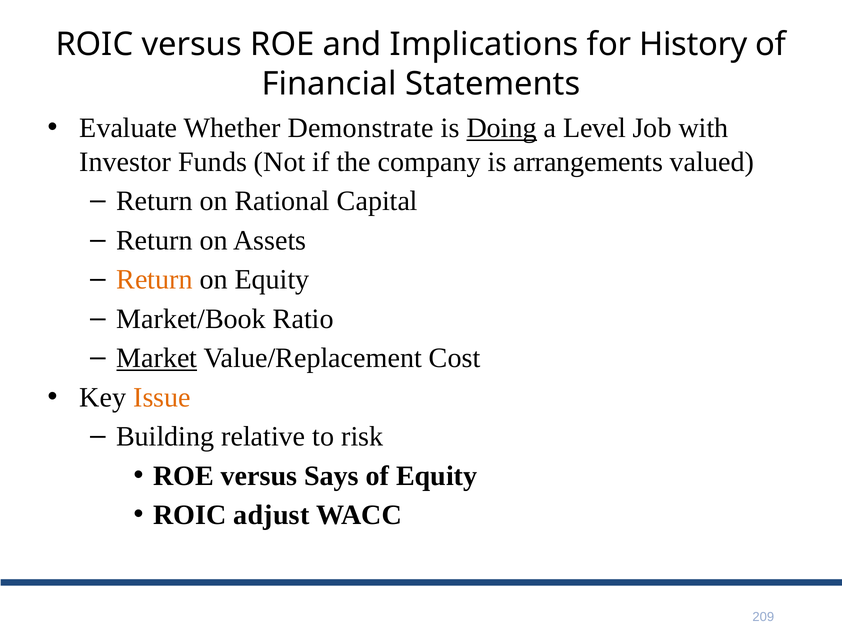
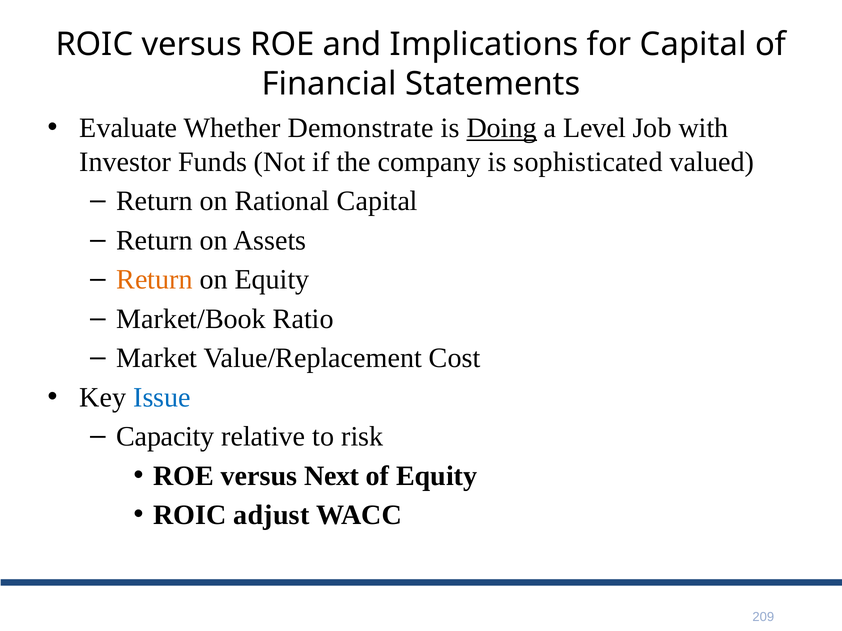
for History: History -> Capital
arrangements: arrangements -> sophisticated
Market underline: present -> none
Issue colour: orange -> blue
Building: Building -> Capacity
Says: Says -> Next
